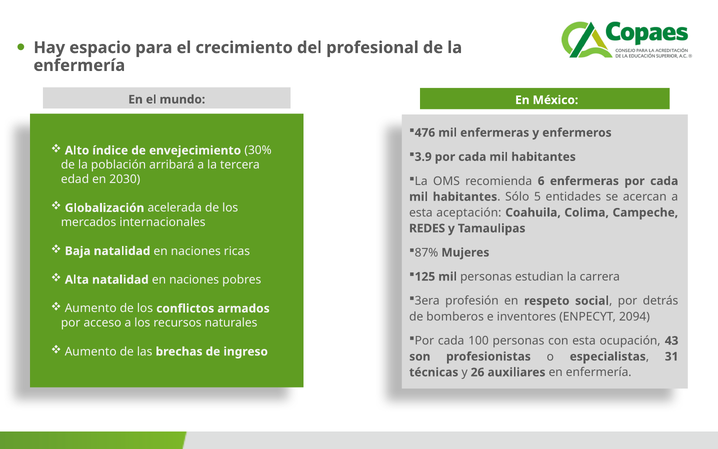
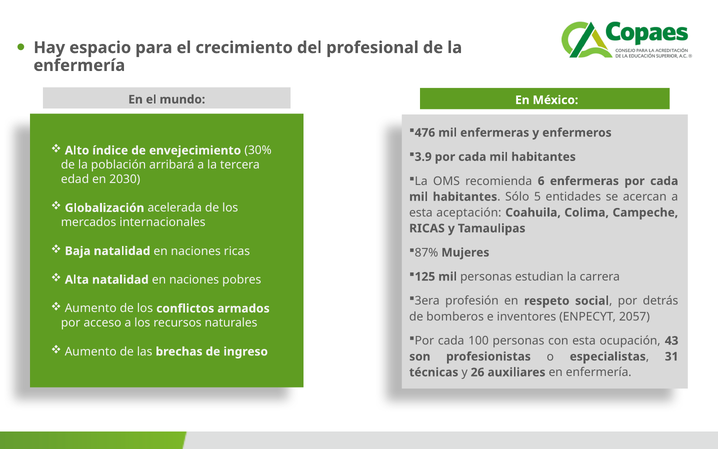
REDES at (427, 228): REDES -> RICAS
2094: 2094 -> 2057
